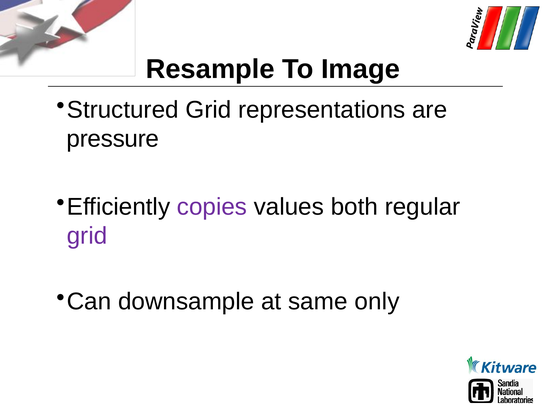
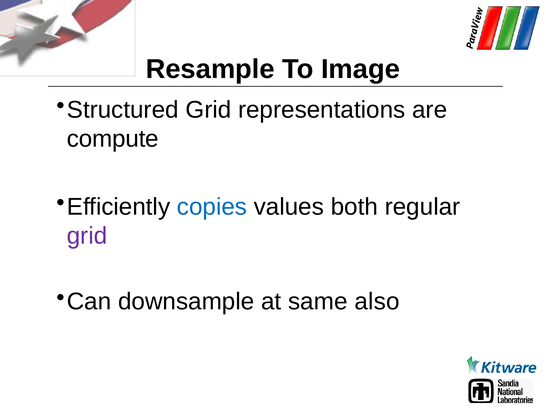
pressure: pressure -> compute
copies colour: purple -> blue
only: only -> also
